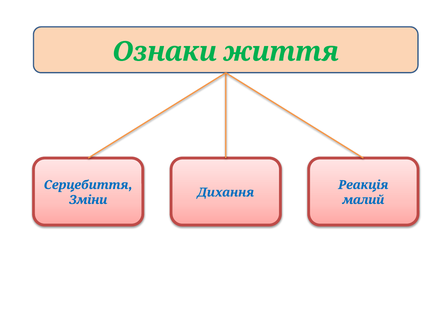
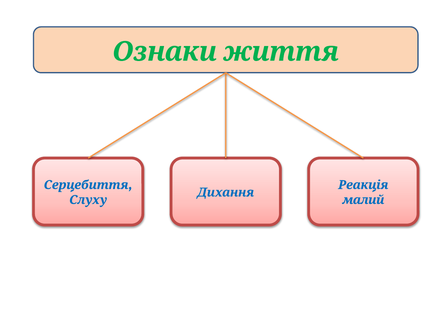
Зміни: Зміни -> Слуху
